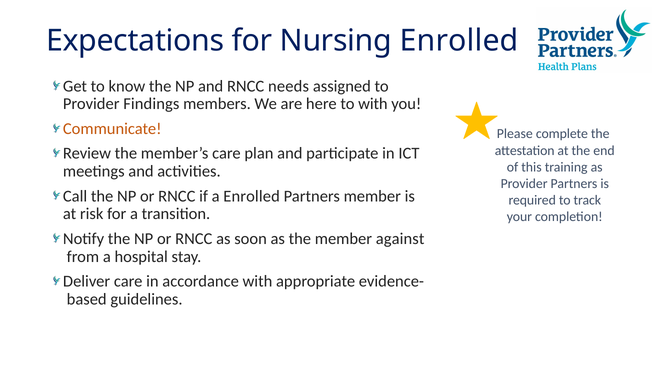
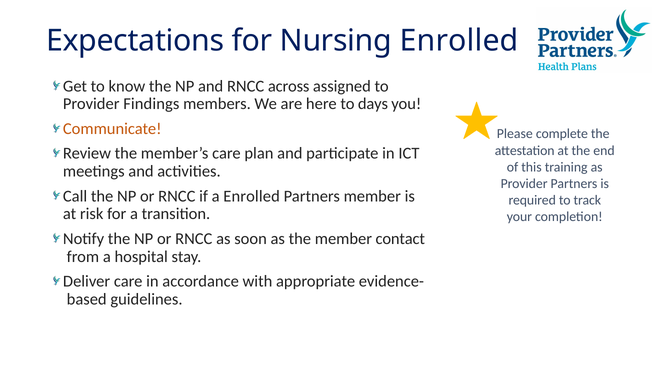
needs: needs -> across
to with: with -> days
against: against -> contact
